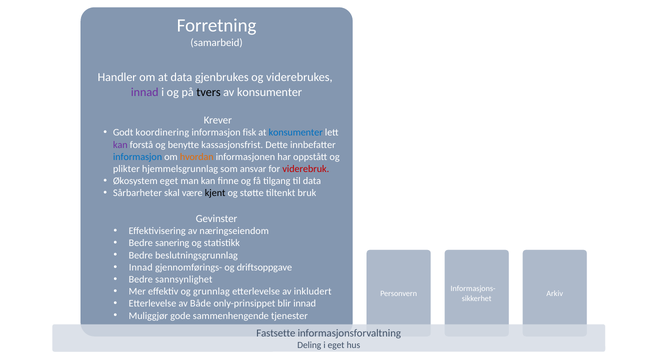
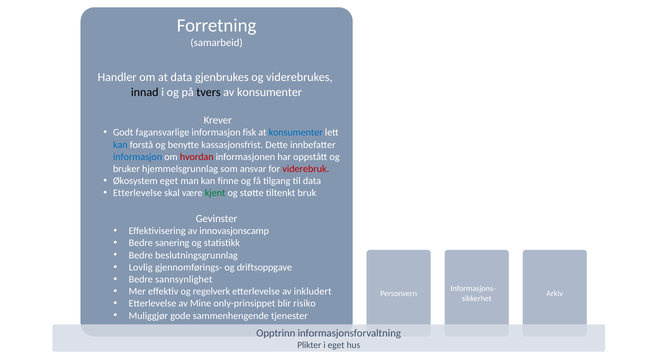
innad at (145, 92) colour: purple -> black
koordinering: koordinering -> fagansvarlige
kan at (120, 145) colour: purple -> blue
hvordan colour: orange -> red
plikter: plikter -> bruker
Sårbarheter at (137, 193): Sårbarheter -> Etterlevelse
kjent colour: black -> green
næringseiendom: næringseiendom -> innovasjonscamp
Innad at (141, 267): Innad -> Lovlig
grunnlag: grunnlag -> regelverk
Både: Både -> Mine
blir innad: innad -> risiko
Fastsette: Fastsette -> Opptrinn
Deling: Deling -> Plikter
